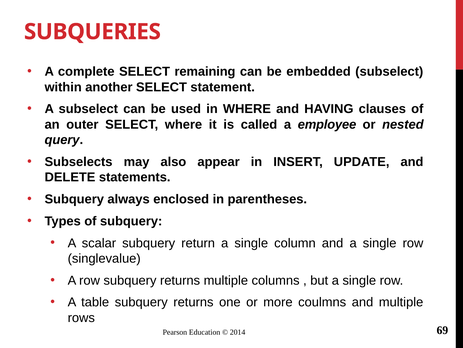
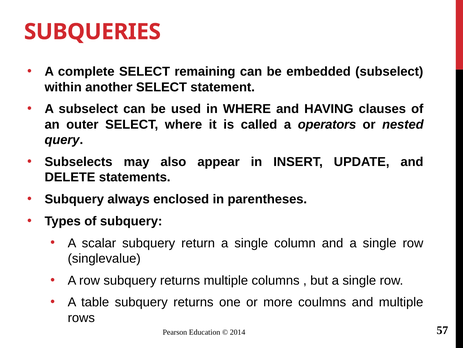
employee: employee -> operators
69: 69 -> 57
